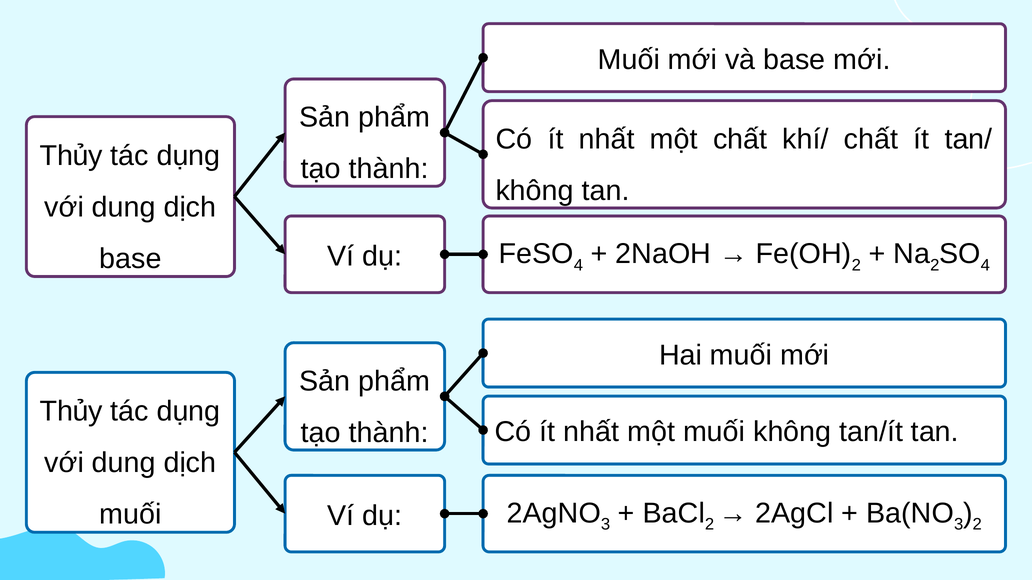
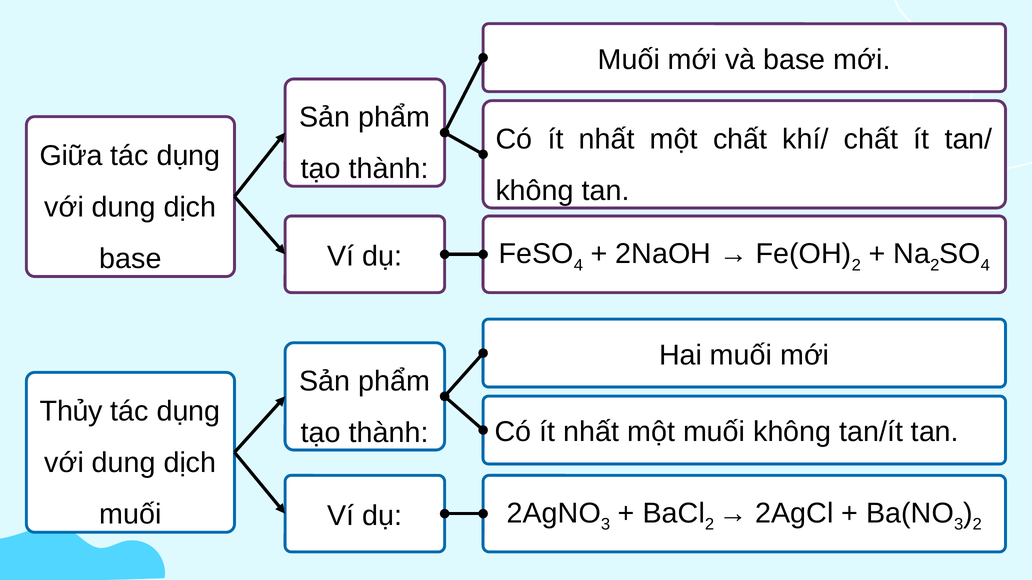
Thủy at (71, 156): Thủy -> Giữa
